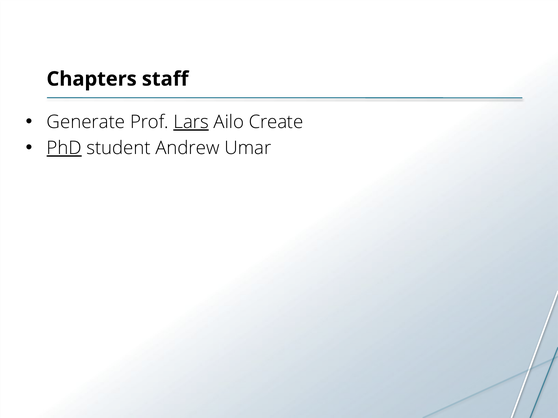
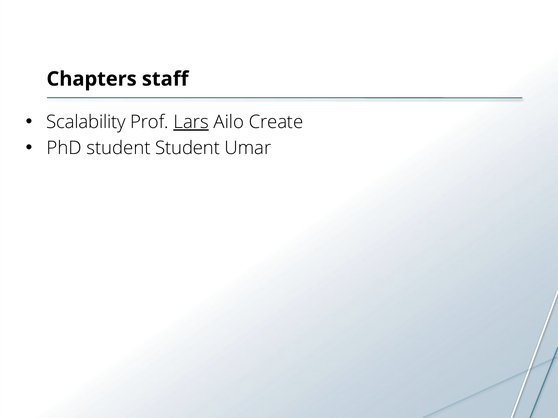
Generate: Generate -> Scalability
PhD underline: present -> none
student Andrew: Andrew -> Student
